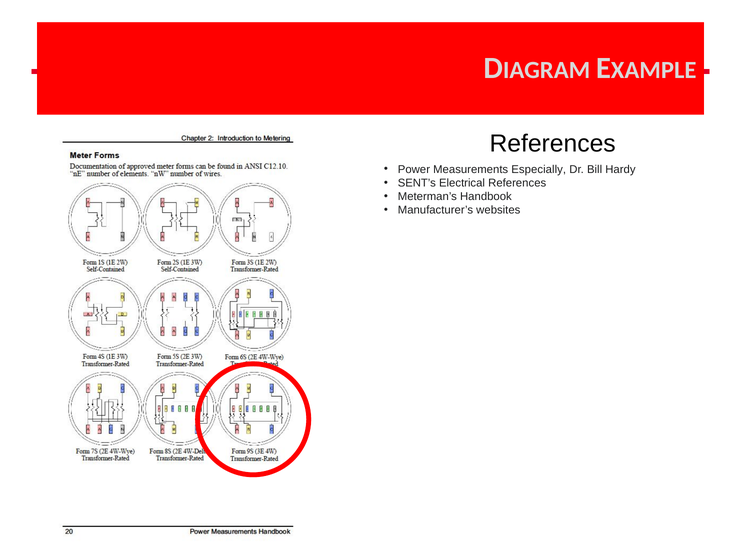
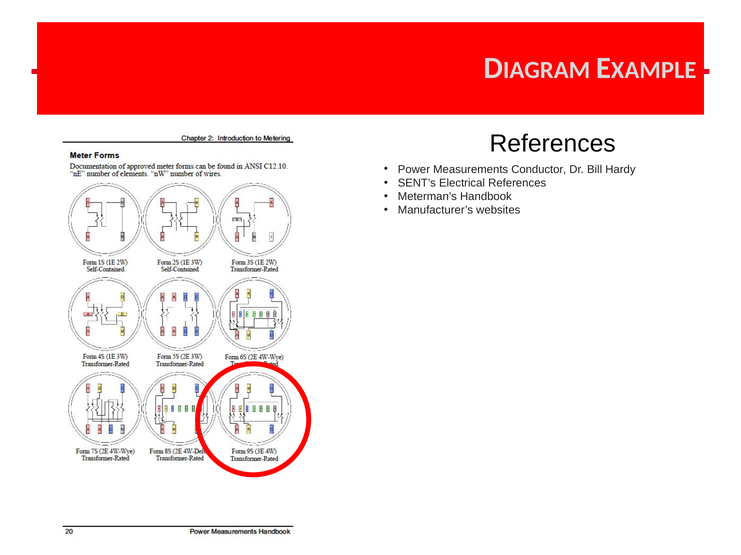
Especially: Especially -> Conductor
